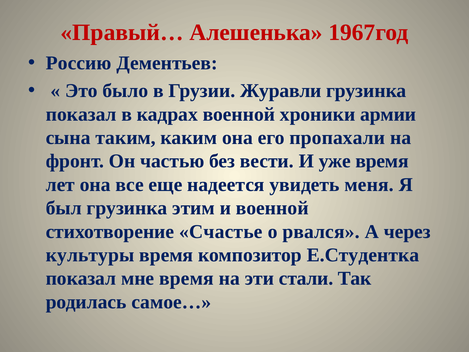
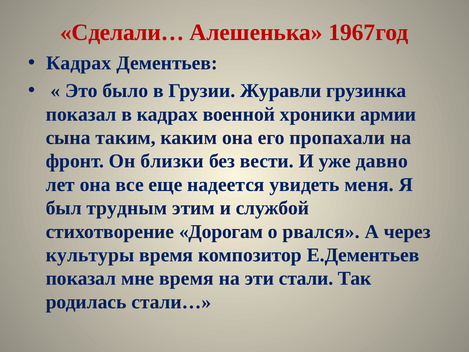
Правый…: Правый… -> Сделали…
Россию at (79, 63): Россию -> Кадрах
частью: частью -> близки
уже время: время -> давно
был грузинка: грузинка -> трудным
и военной: военной -> службой
Счастье: Счастье -> Дорогам
Е.Студентка: Е.Студентка -> Е.Дементьев
самое…: самое… -> стали…
